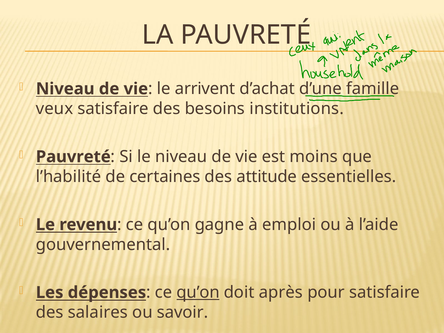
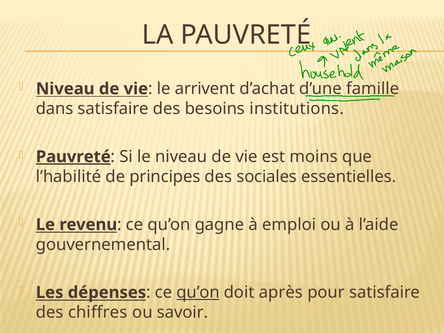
veux: veux -> dans
Pauvreté at (73, 157) underline: none -> present
certaines: certaines -> principes
attitude: attitude -> sociales
salaires: salaires -> chiffres
